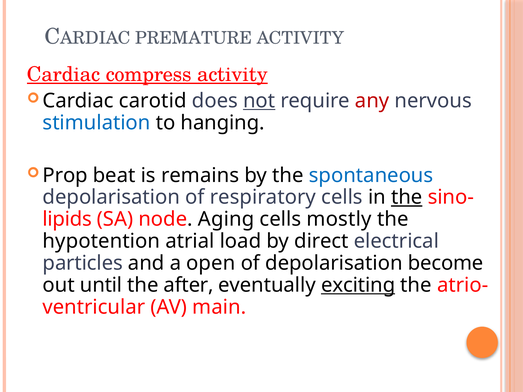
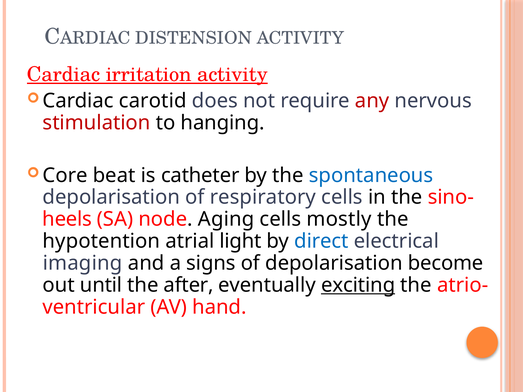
PREMATURE: PREMATURE -> DISTENSION
compress: compress -> irritation
not underline: present -> none
stimulation colour: blue -> red
Prop: Prop -> Core
remains: remains -> catheter
the at (407, 197) underline: present -> none
lipids: lipids -> heels
load: load -> light
direct colour: black -> blue
particles: particles -> imaging
open: open -> signs
main: main -> hand
